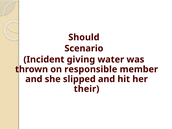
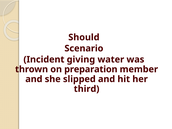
responsible: responsible -> preparation
their: their -> third
